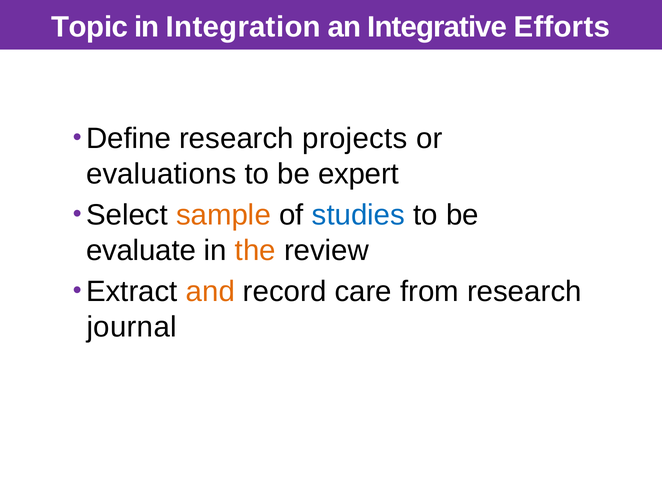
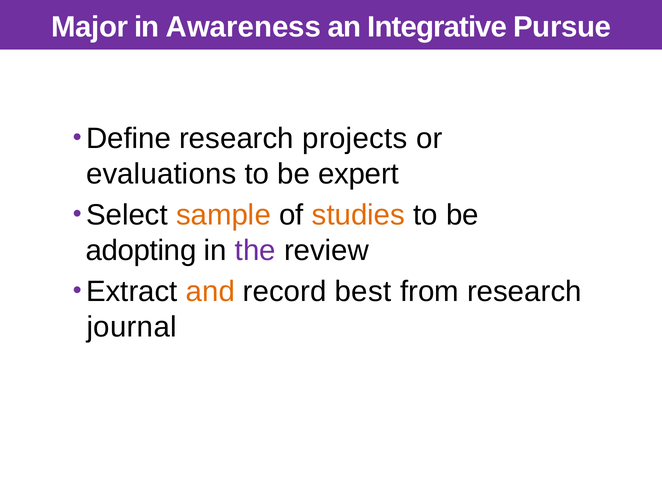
Topic: Topic -> Major
Integration: Integration -> Awareness
Efforts: Efforts -> Pursue
studies colour: blue -> orange
evaluate: evaluate -> adopting
the colour: orange -> purple
care: care -> best
